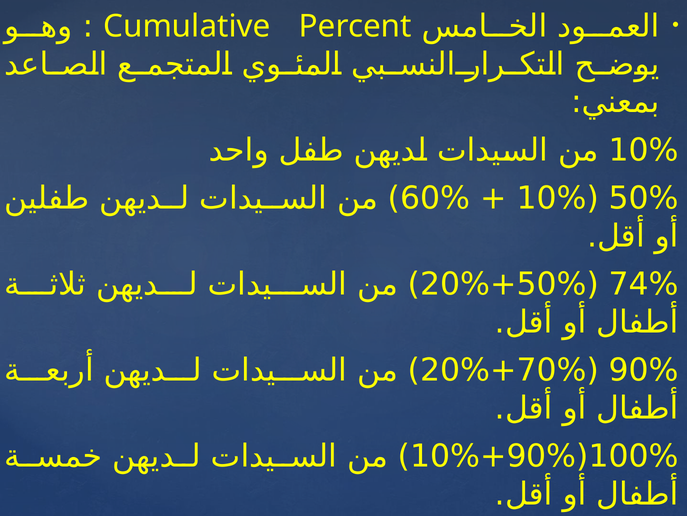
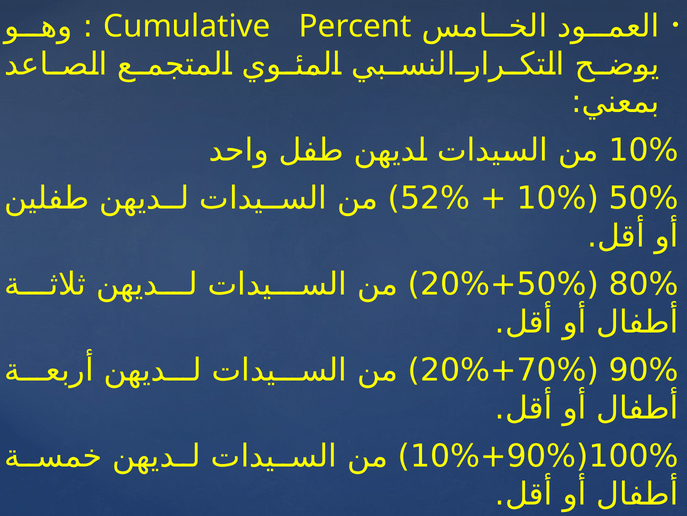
60%: 60% -> 52%
74%: 74% -> 80%
